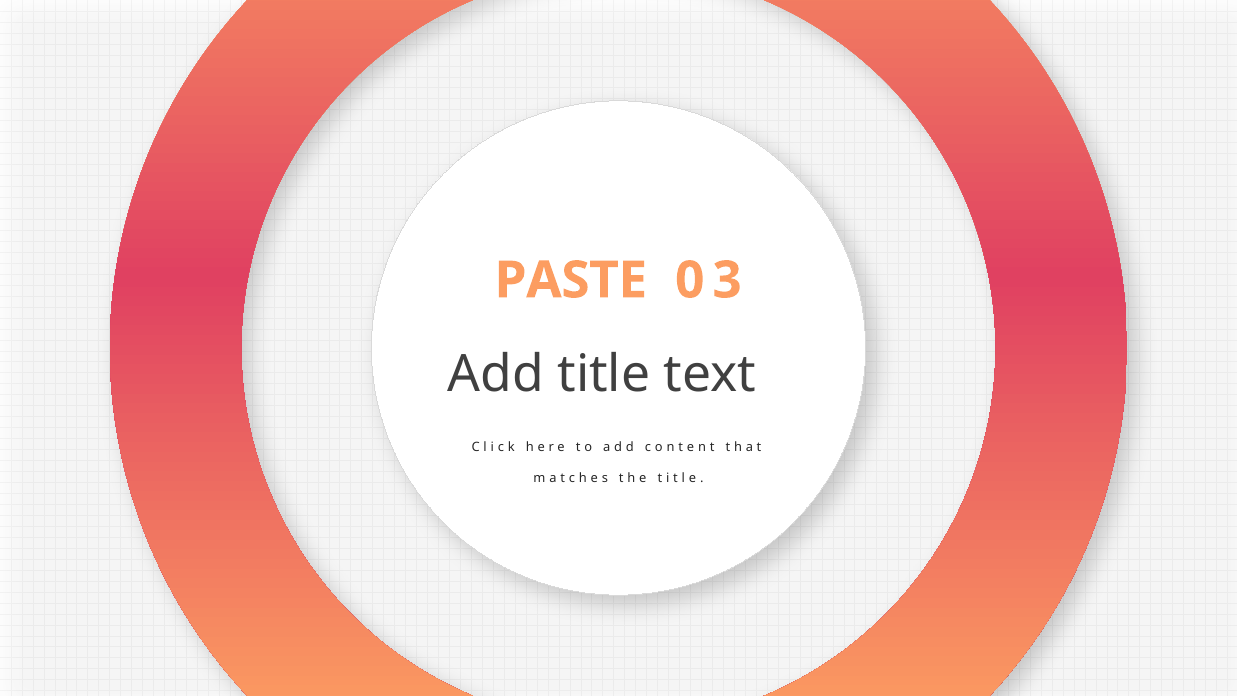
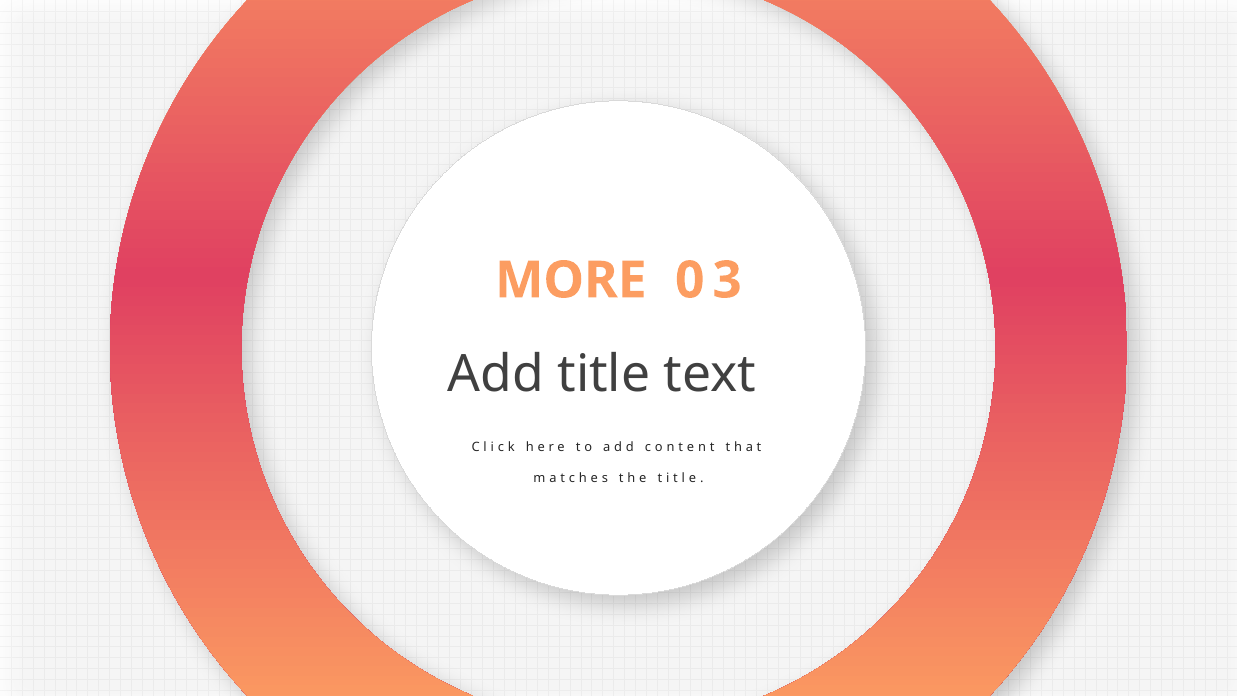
PASTE: PASTE -> MORE
